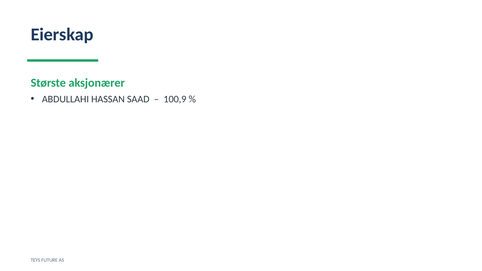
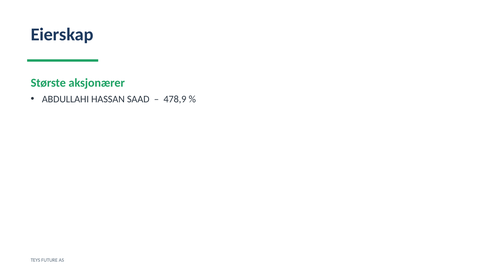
100,9: 100,9 -> 478,9
